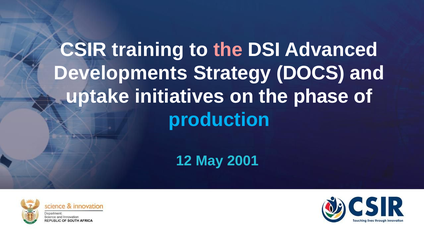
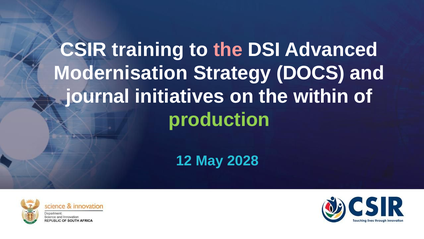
Developments: Developments -> Modernisation
uptake: uptake -> journal
phase: phase -> within
production colour: light blue -> light green
2001: 2001 -> 2028
